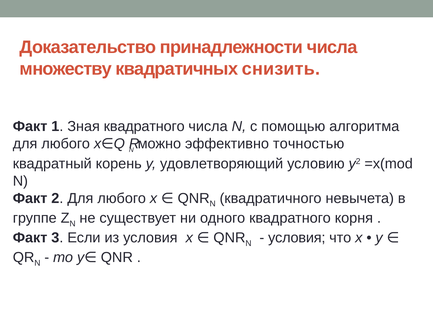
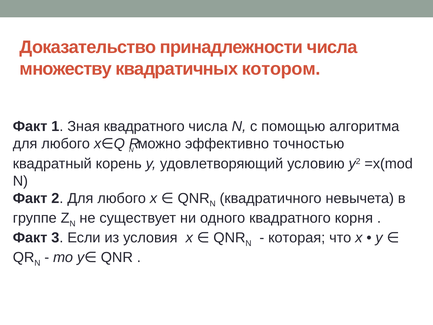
снизить: снизить -> котором
условия at (297, 238): условия -> которая
